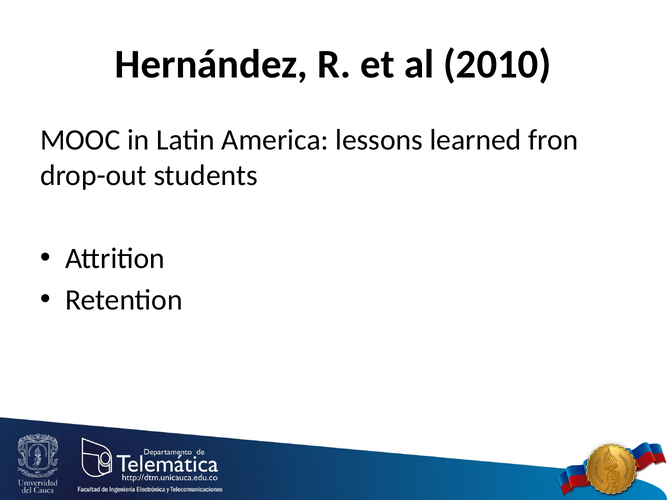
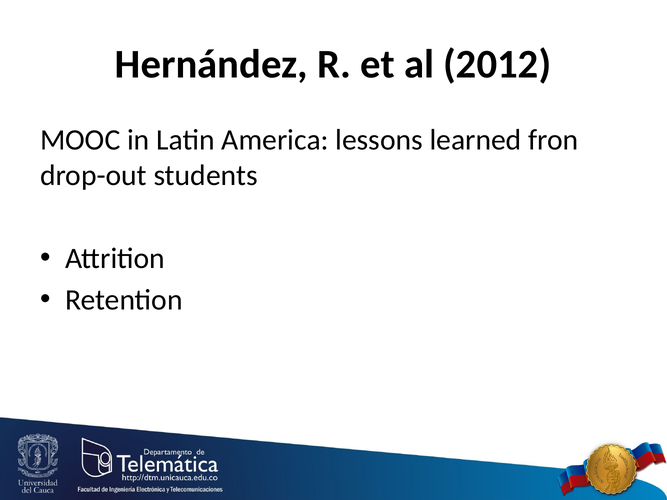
2010: 2010 -> 2012
